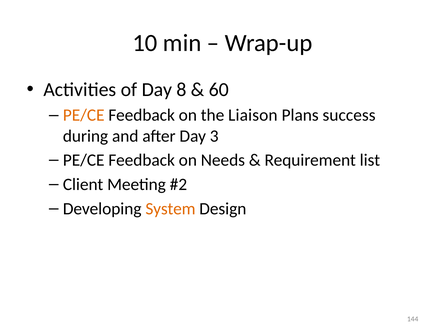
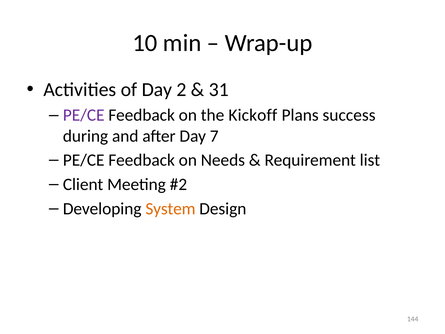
8: 8 -> 2
60: 60 -> 31
PE/CE at (84, 115) colour: orange -> purple
Liaison: Liaison -> Kickoff
3: 3 -> 7
